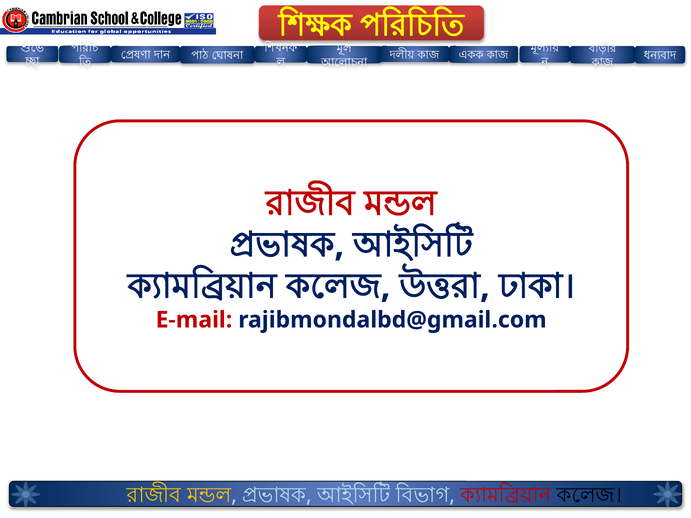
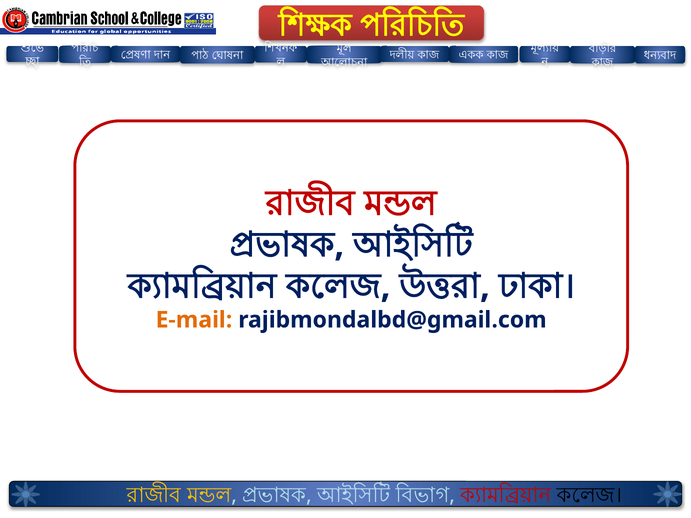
E-mail colour: red -> orange
